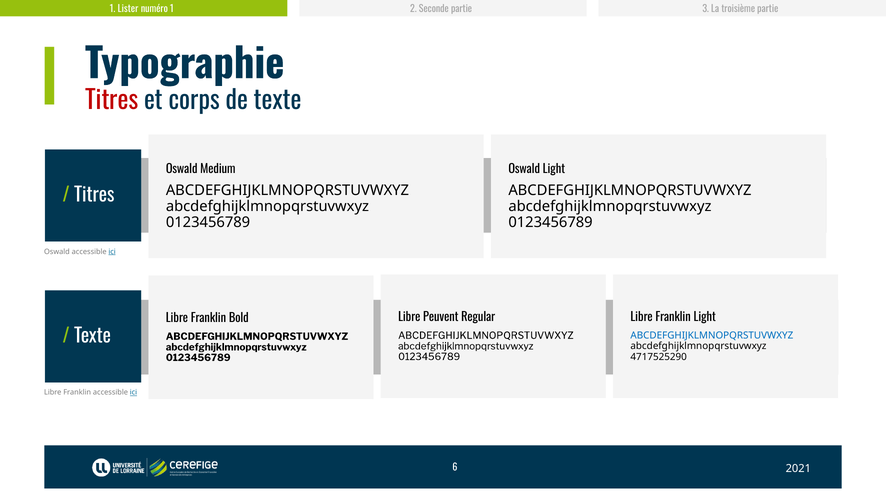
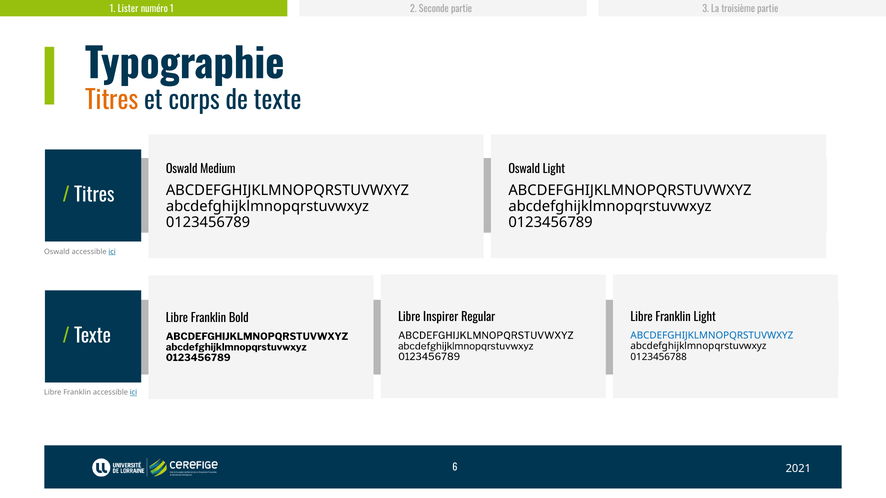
Titres at (112, 101) colour: red -> orange
Peuvent: Peuvent -> Inspirer
4717525290: 4717525290 -> 0123456788
